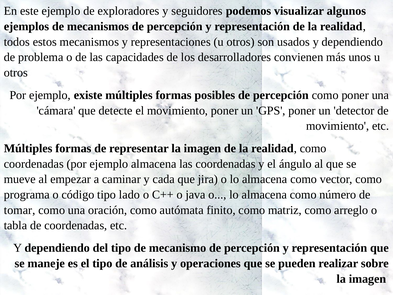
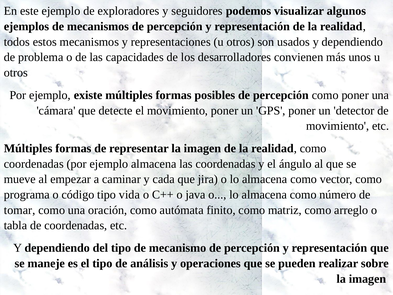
lado: lado -> vida
